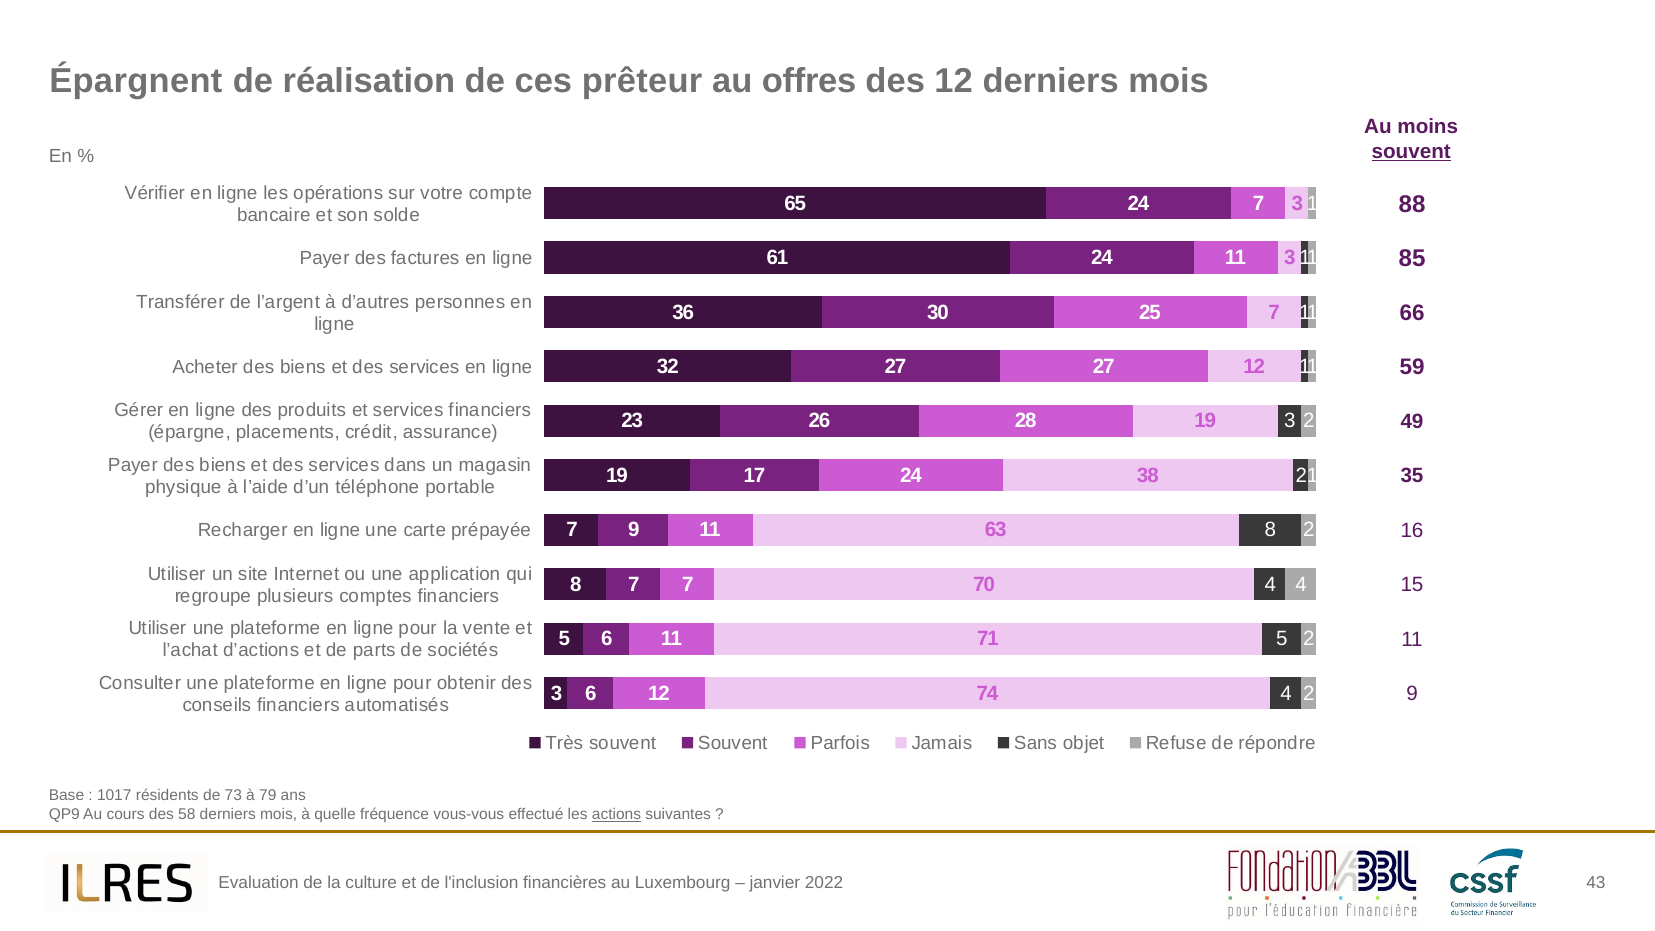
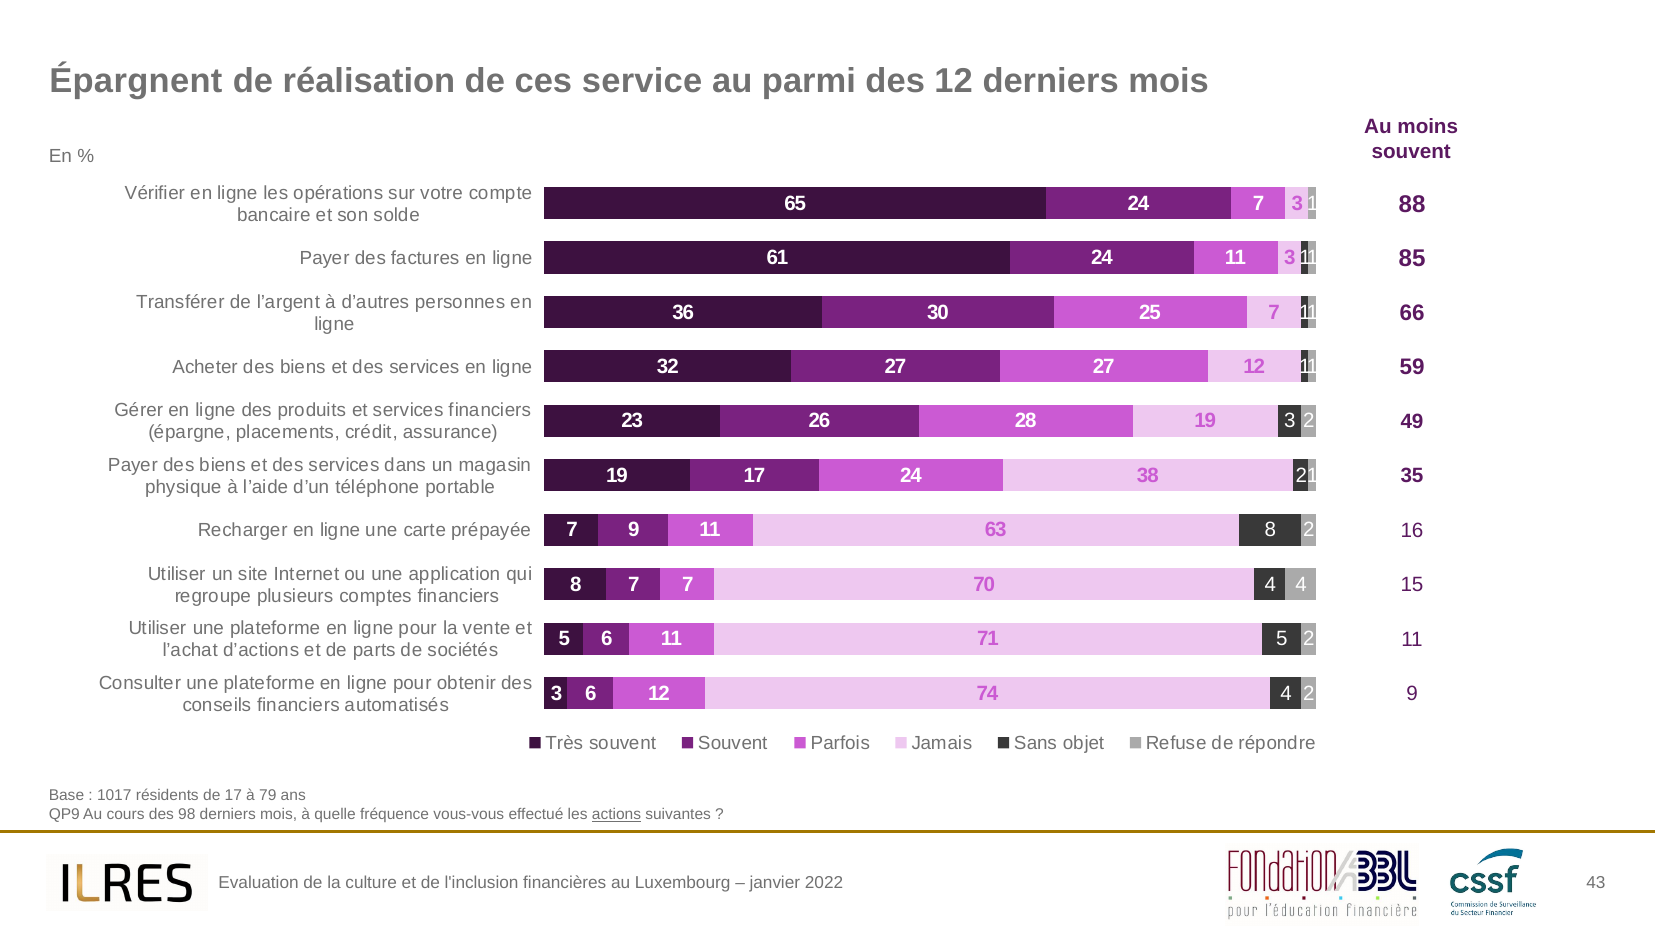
prêteur: prêteur -> service
offres: offres -> parmi
souvent at (1411, 152) underline: present -> none
de 73: 73 -> 17
58: 58 -> 98
